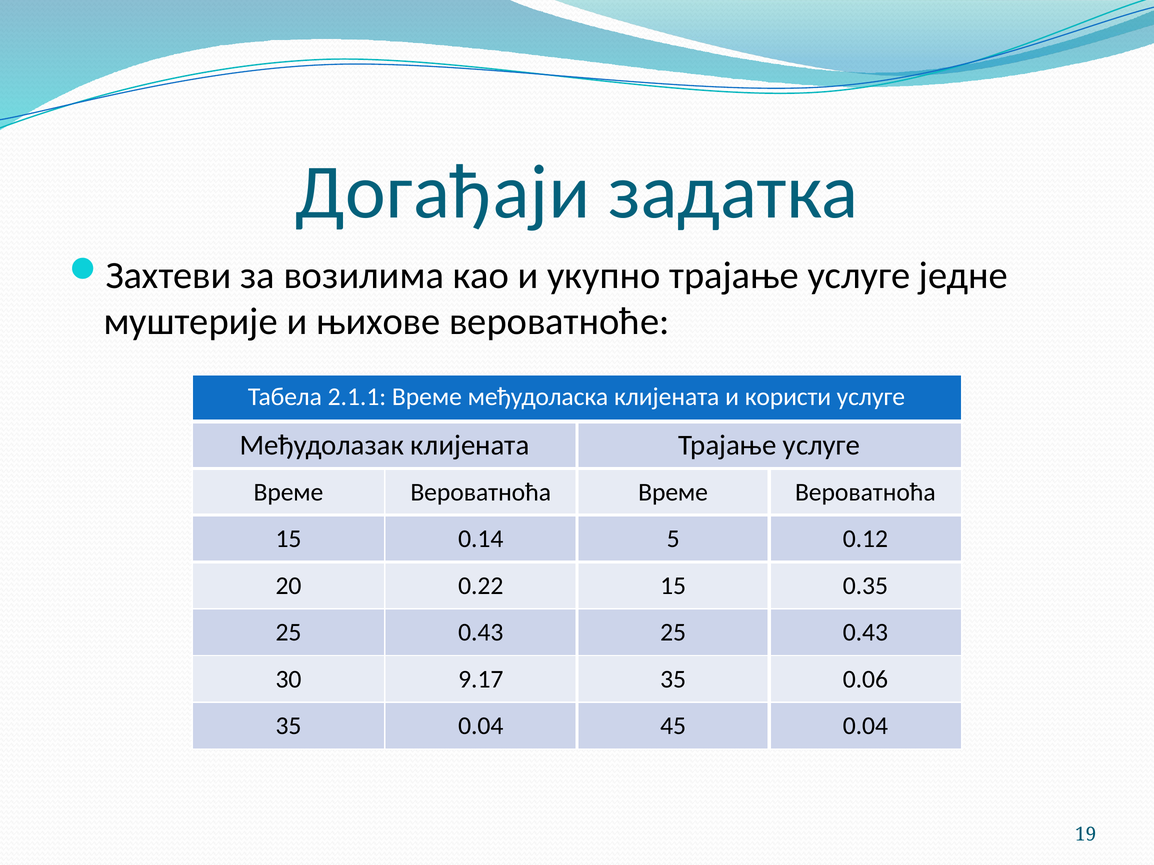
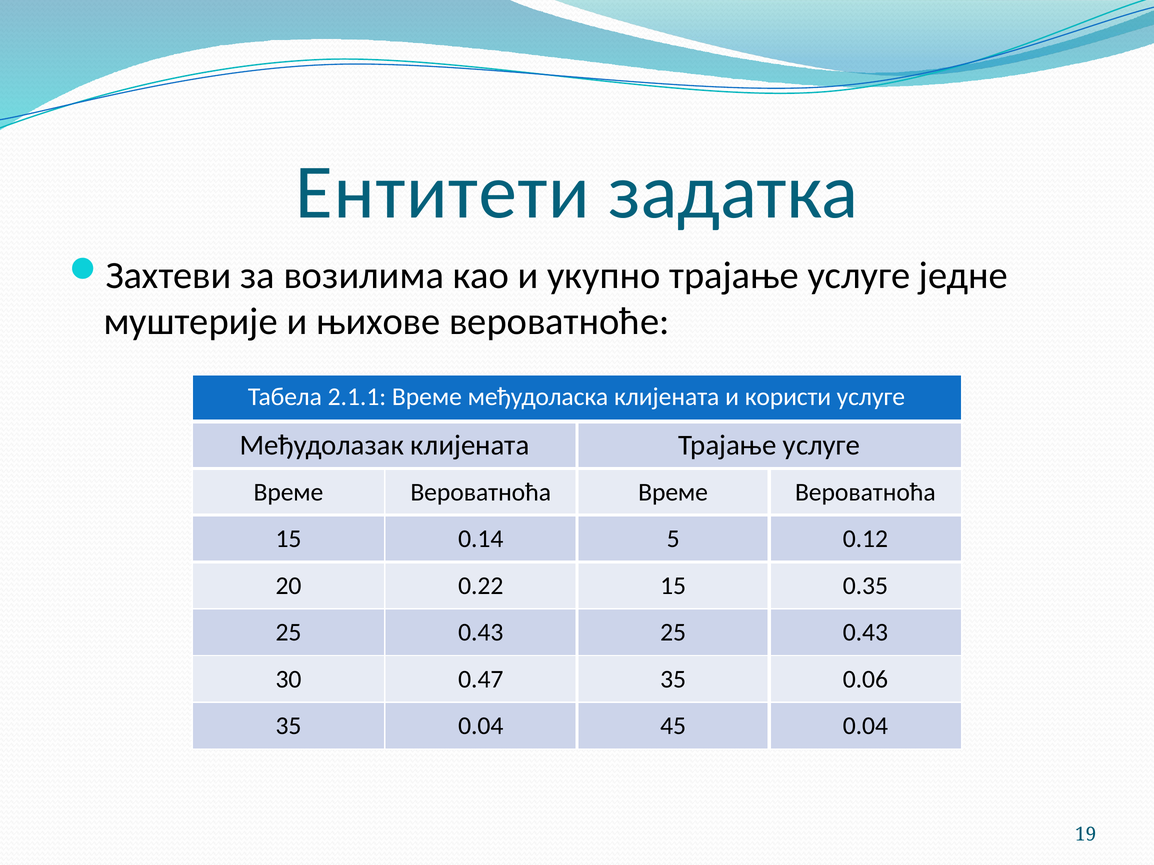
Догађаји: Догађаји -> Ентитети
9.17: 9.17 -> 0.47
